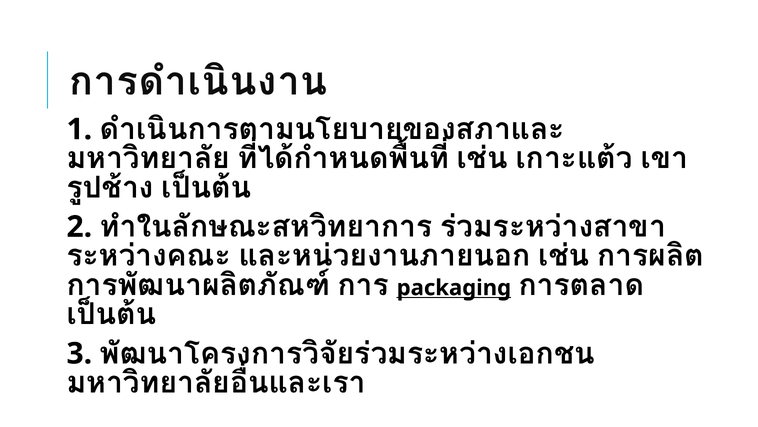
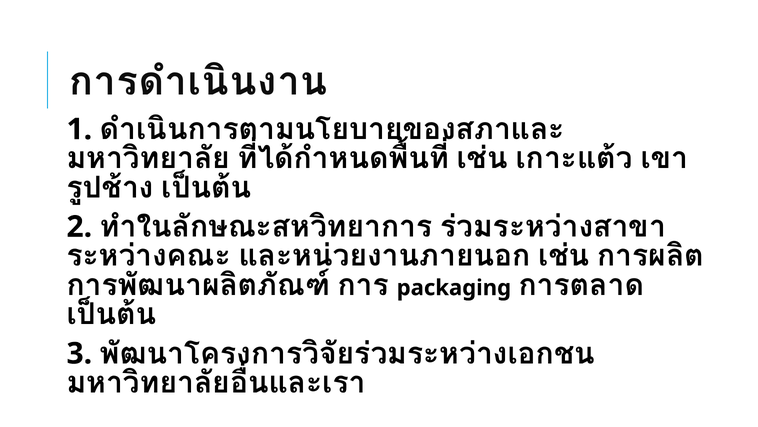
packaging underline: present -> none
